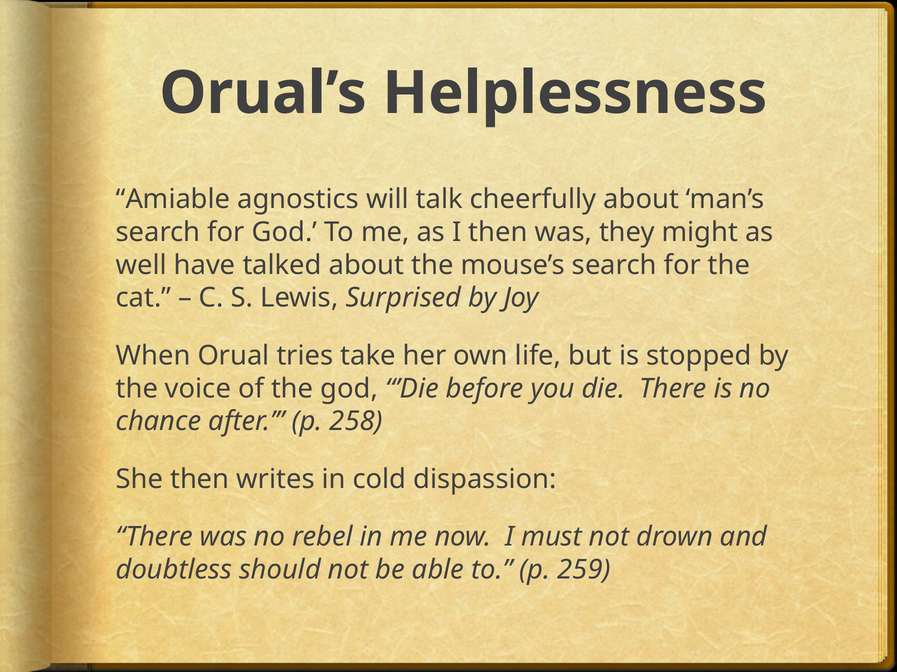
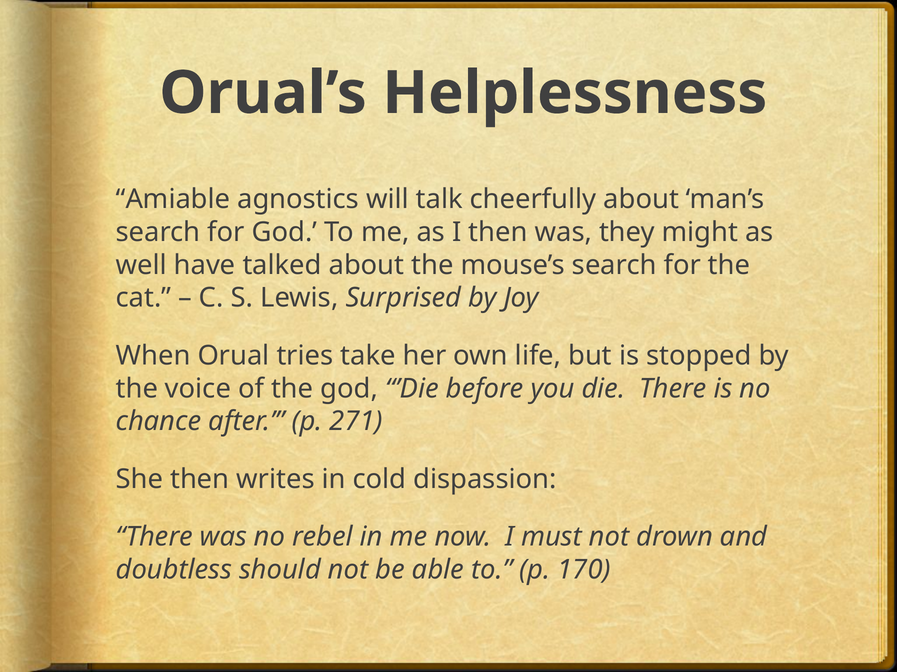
258: 258 -> 271
259: 259 -> 170
